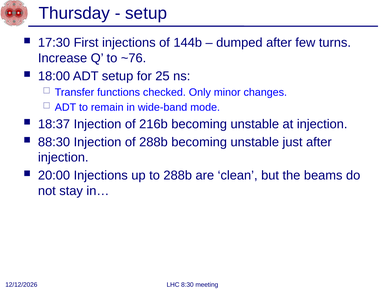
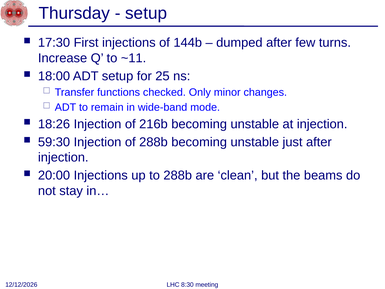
~76: ~76 -> ~11
18:37: 18:37 -> 18:26
88:30: 88:30 -> 59:30
